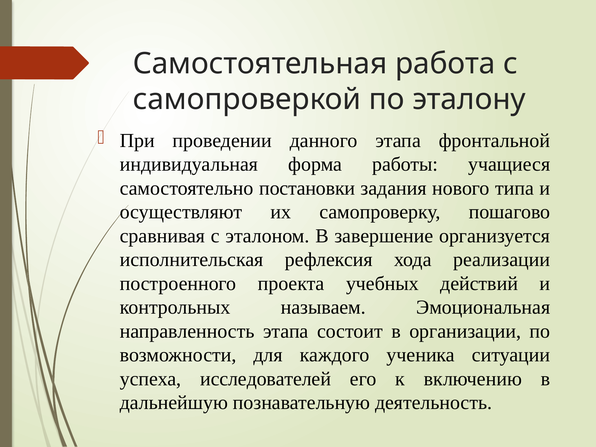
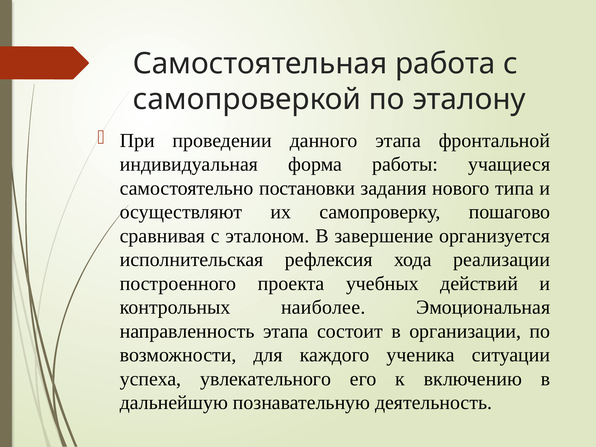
называем: называем -> наиболее
исследователей: исследователей -> увлекательного
